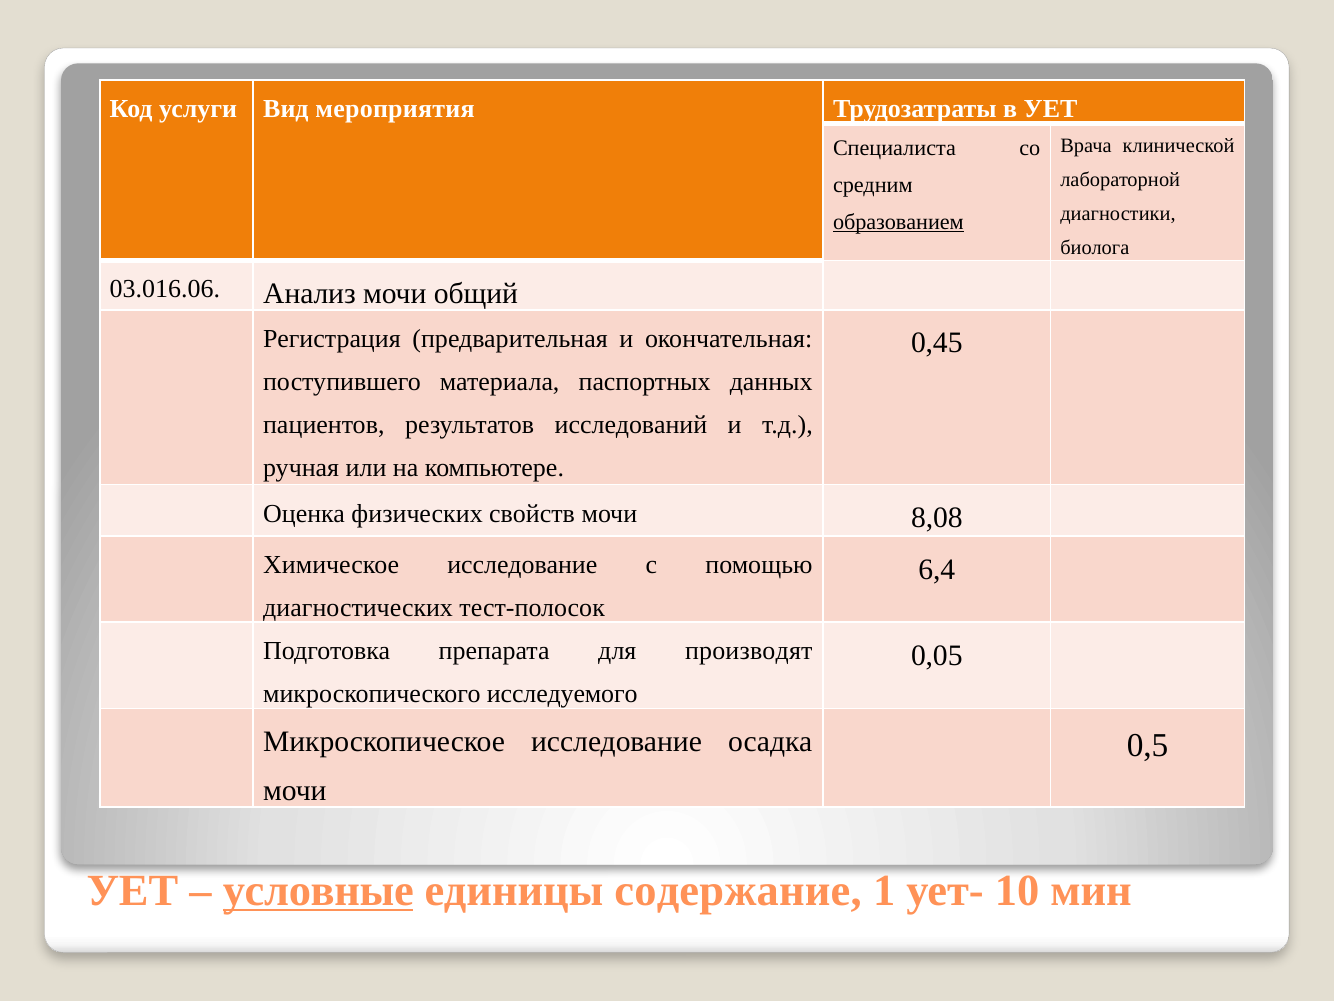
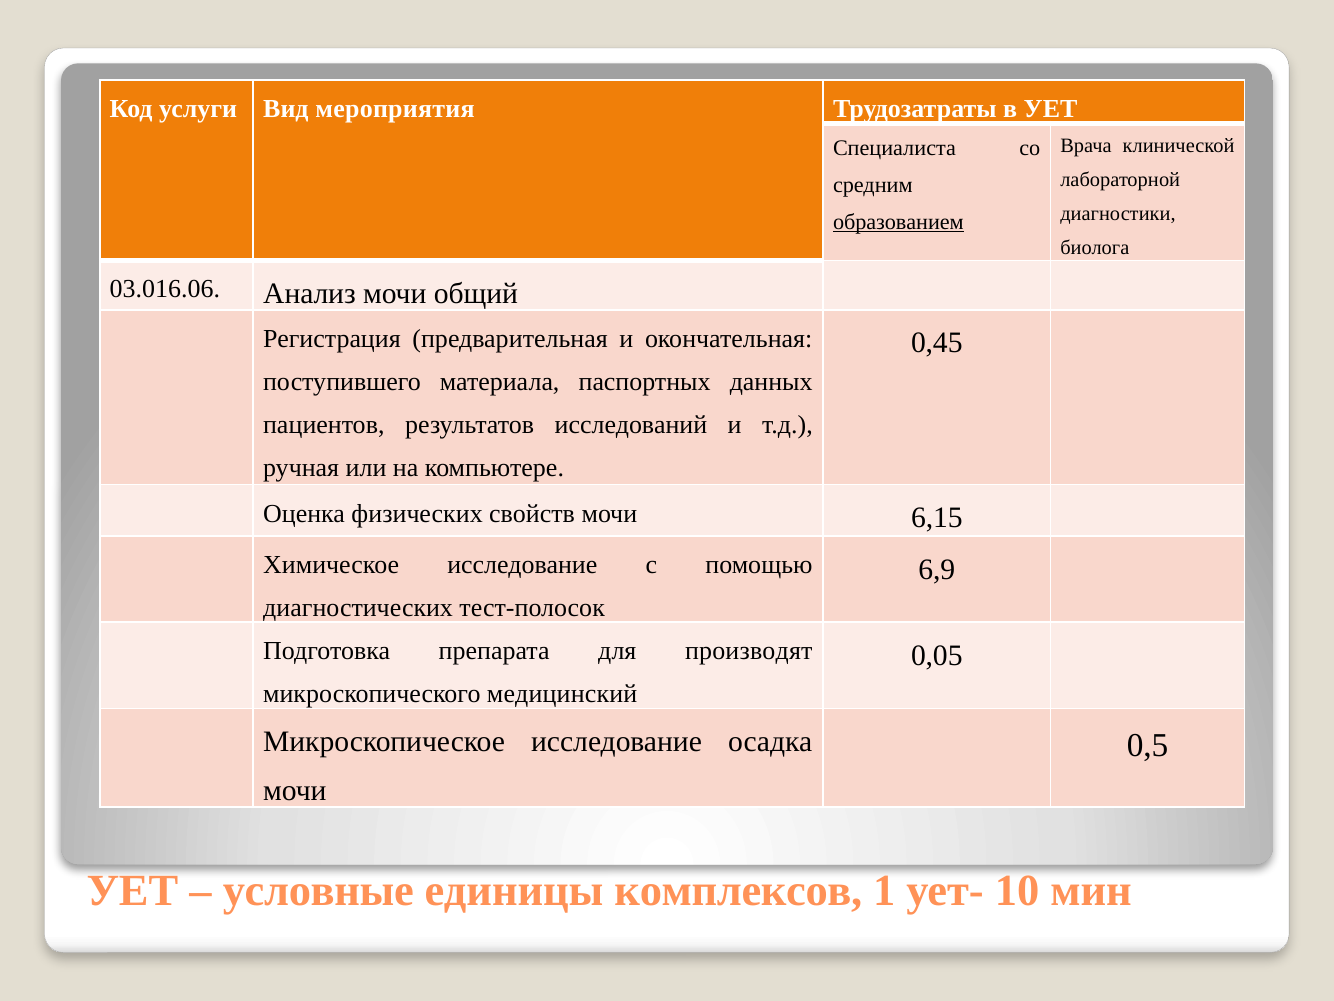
8,08: 8,08 -> 6,15
6,4: 6,4 -> 6,9
исследуемого: исследуемого -> медицинский
условные underline: present -> none
содержание: содержание -> комплексов
